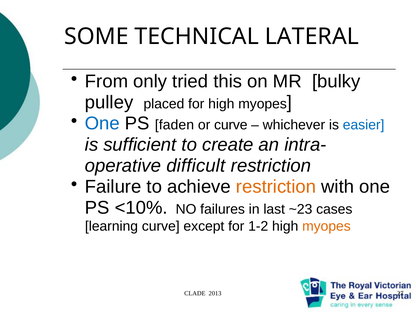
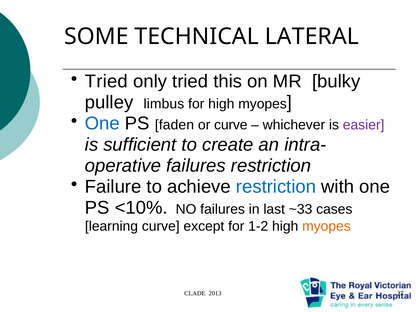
From at (107, 81): From -> Tried
placed: placed -> limbus
easier colour: blue -> purple
difficult at (196, 166): difficult -> failures
restriction at (276, 187) colour: orange -> blue
~23: ~23 -> ~33
